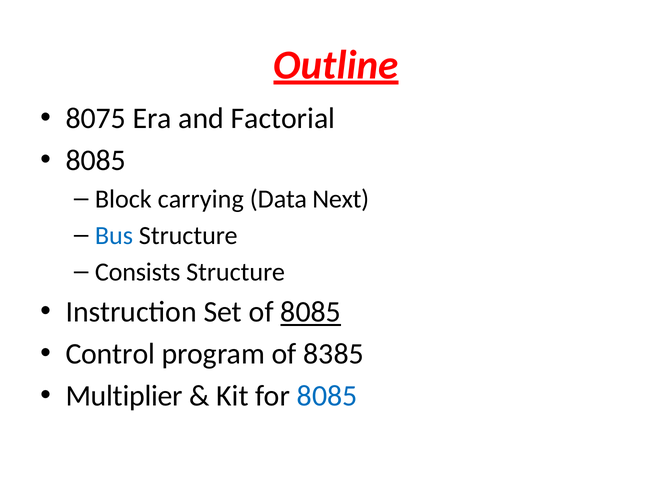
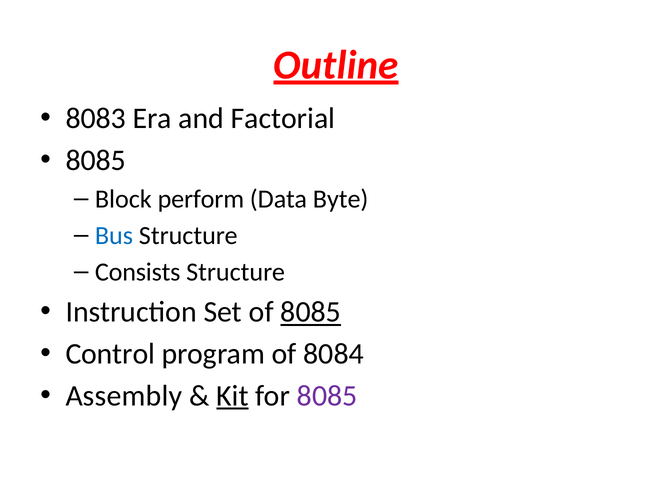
8075: 8075 -> 8083
carrying: carrying -> perform
Next: Next -> Byte
8385: 8385 -> 8084
Multiplier: Multiplier -> Assembly
Kit underline: none -> present
8085 at (327, 396) colour: blue -> purple
